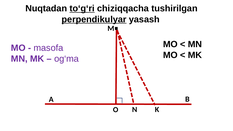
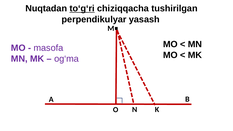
perpendikulyar underline: present -> none
